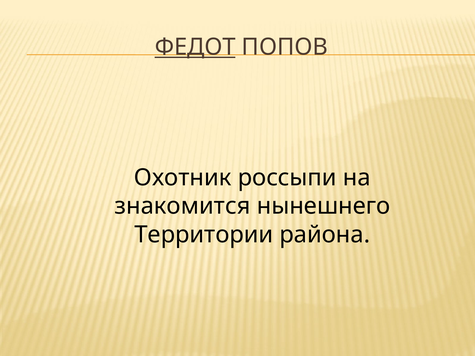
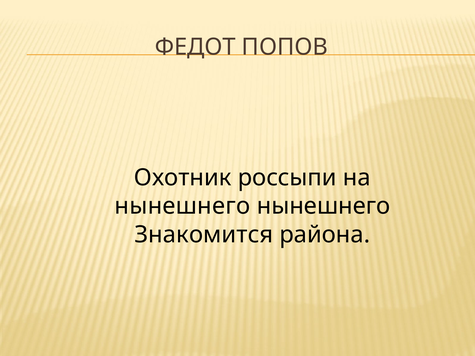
ФЕДОТ underline: present -> none
знакомится at (182, 206): знакомится -> нынешнего
Территории: Территории -> Знакомится
